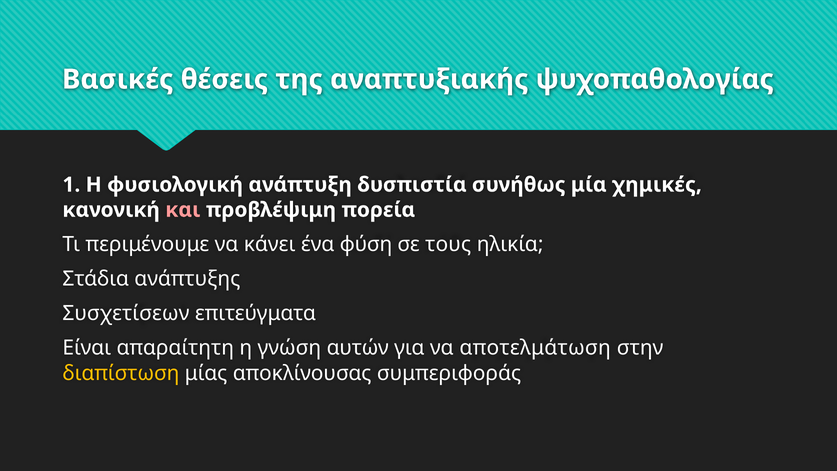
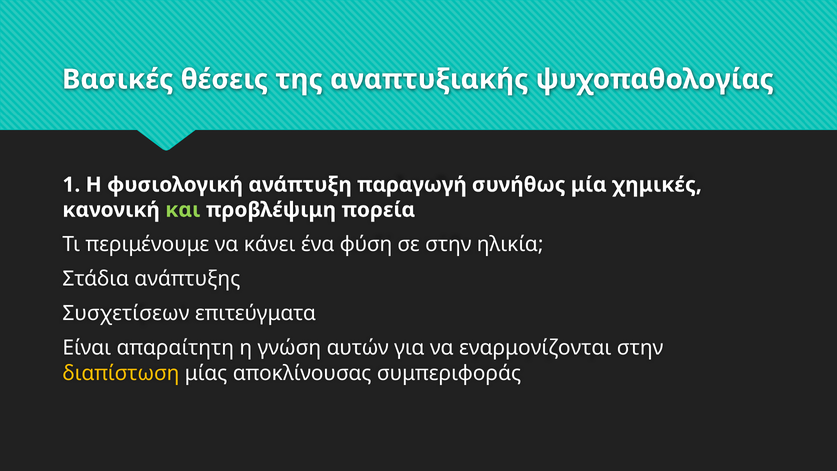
δυσπιστία: δυσπιστία -> παραγωγή
και colour: pink -> light green
σε τους: τους -> στην
αποτελμάτωση: αποτελμάτωση -> εναρμονίζονται
